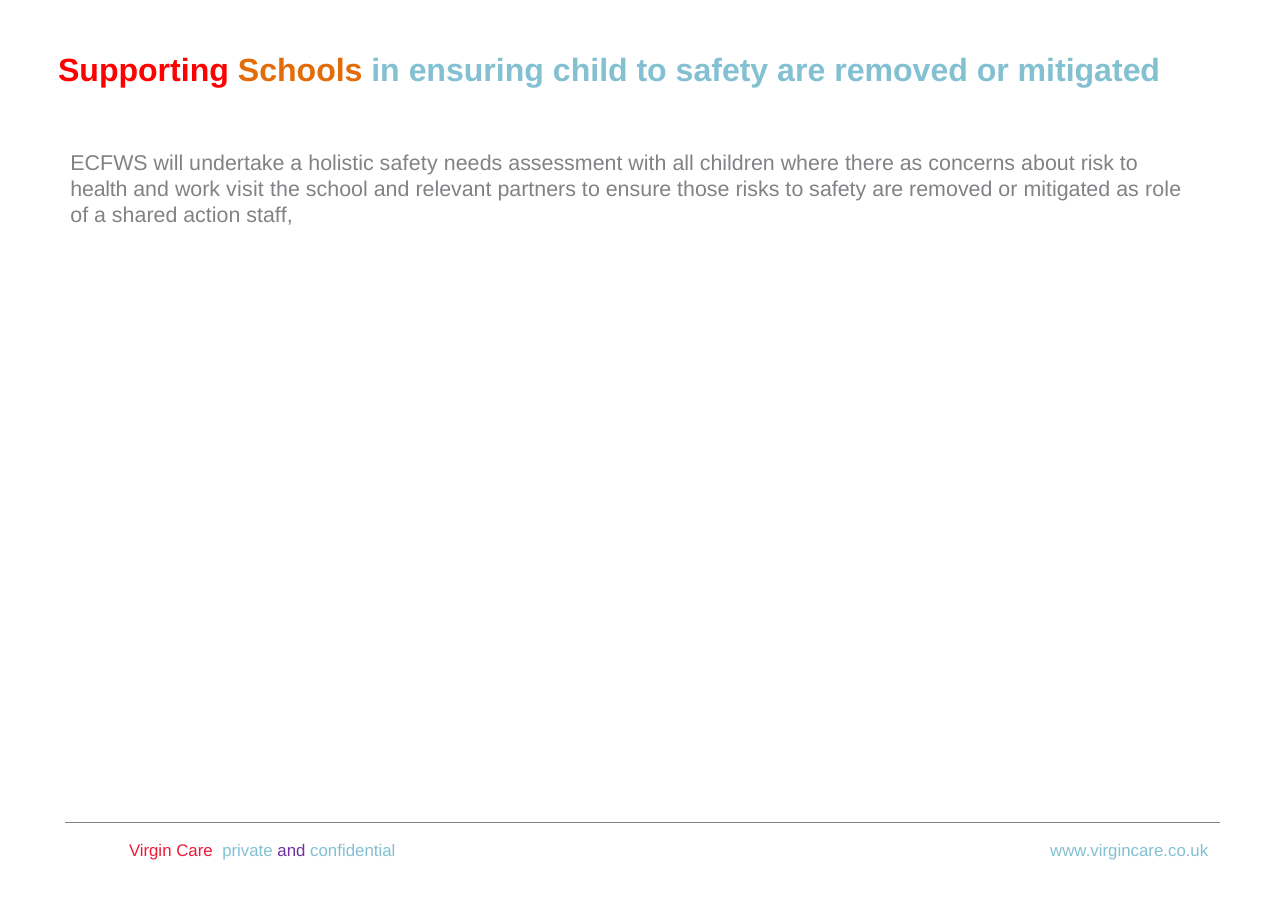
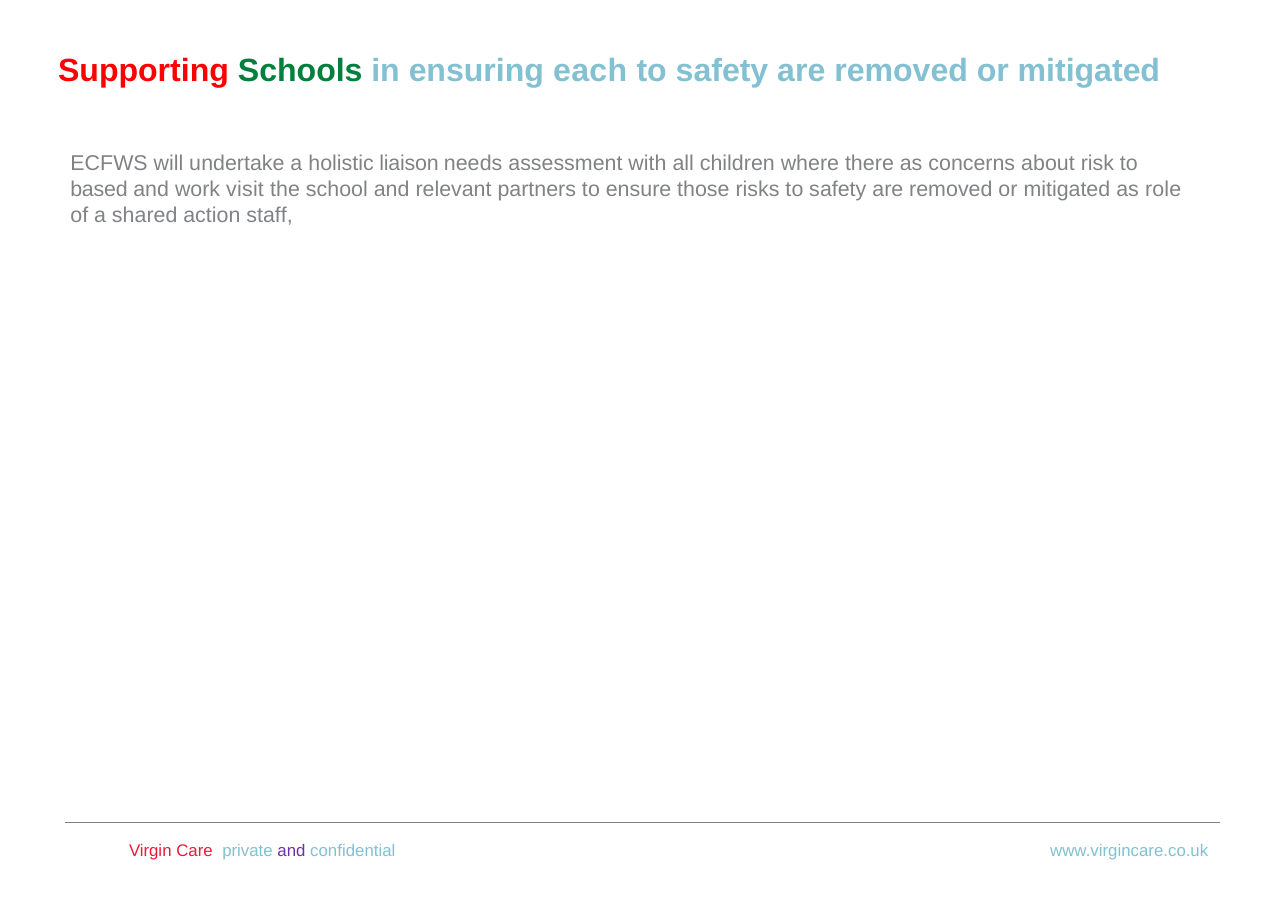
Schools colour: orange -> green
child: child -> each
holistic safety: safety -> liaison
health: health -> based
